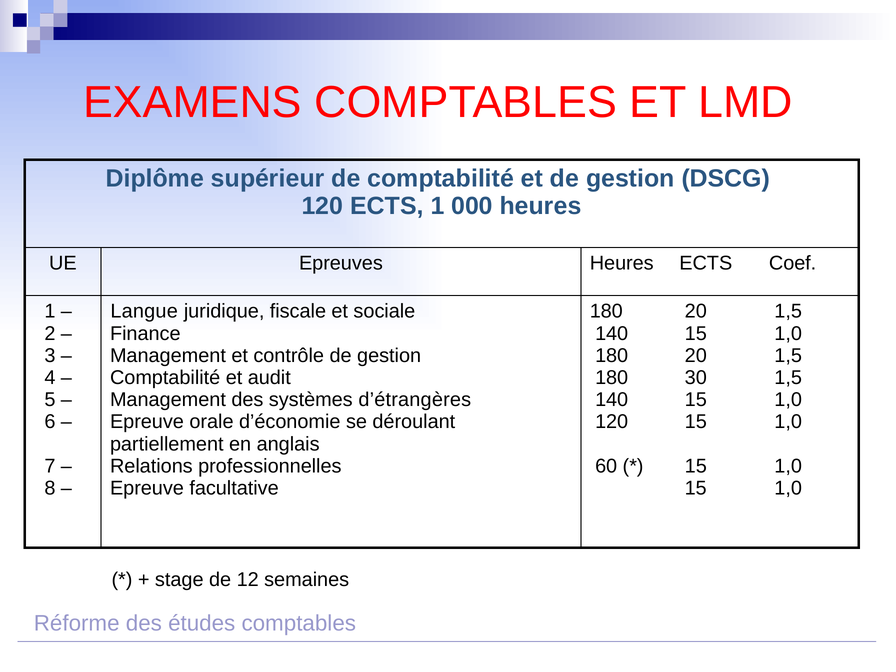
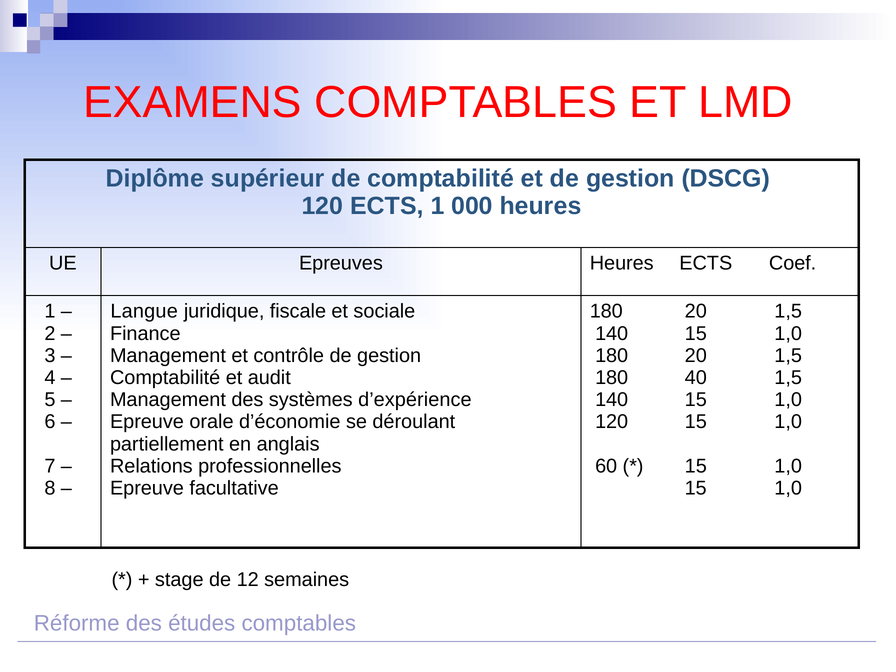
30: 30 -> 40
d’étrangères: d’étrangères -> d’expérience
